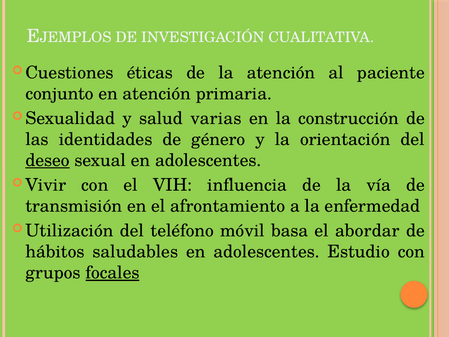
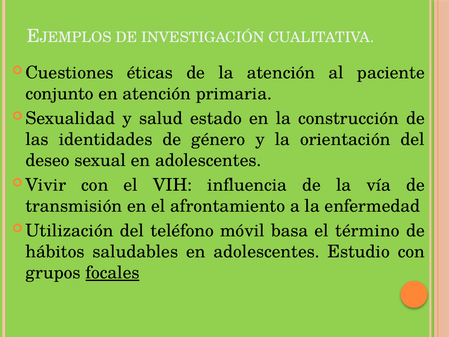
varias: varias -> estado
deseo underline: present -> none
abordar: abordar -> término
